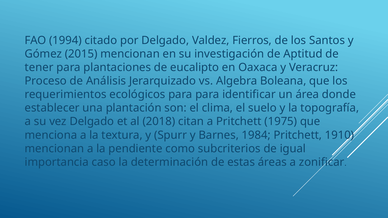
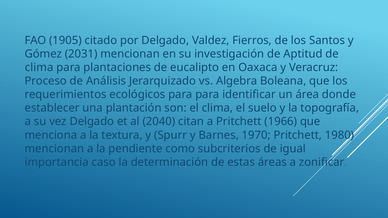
1994: 1994 -> 1905
2015: 2015 -> 2031
tener at (39, 67): tener -> clima
2018: 2018 -> 2040
1975: 1975 -> 1966
1984: 1984 -> 1970
1910: 1910 -> 1980
